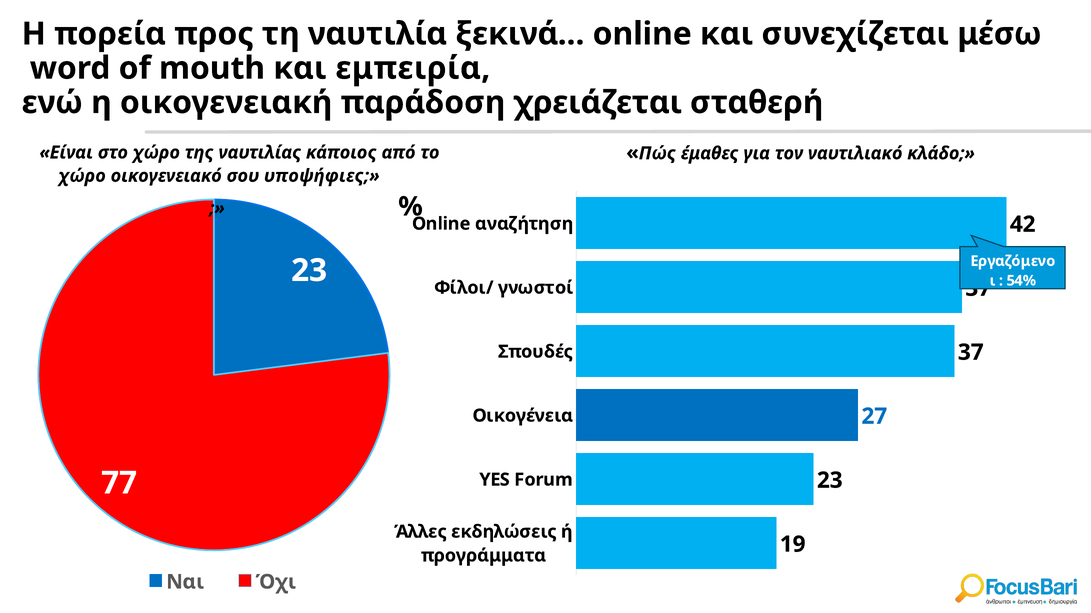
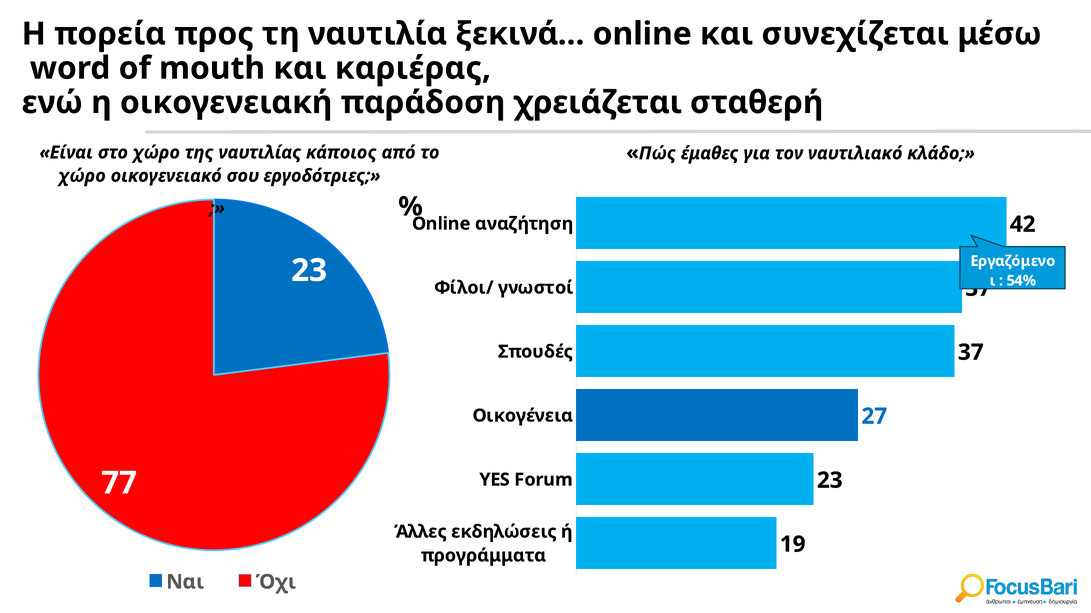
εμπειρία: εμπειρία -> καριέρας
υποψήφιες: υποψήφιες -> εργοδότριες
